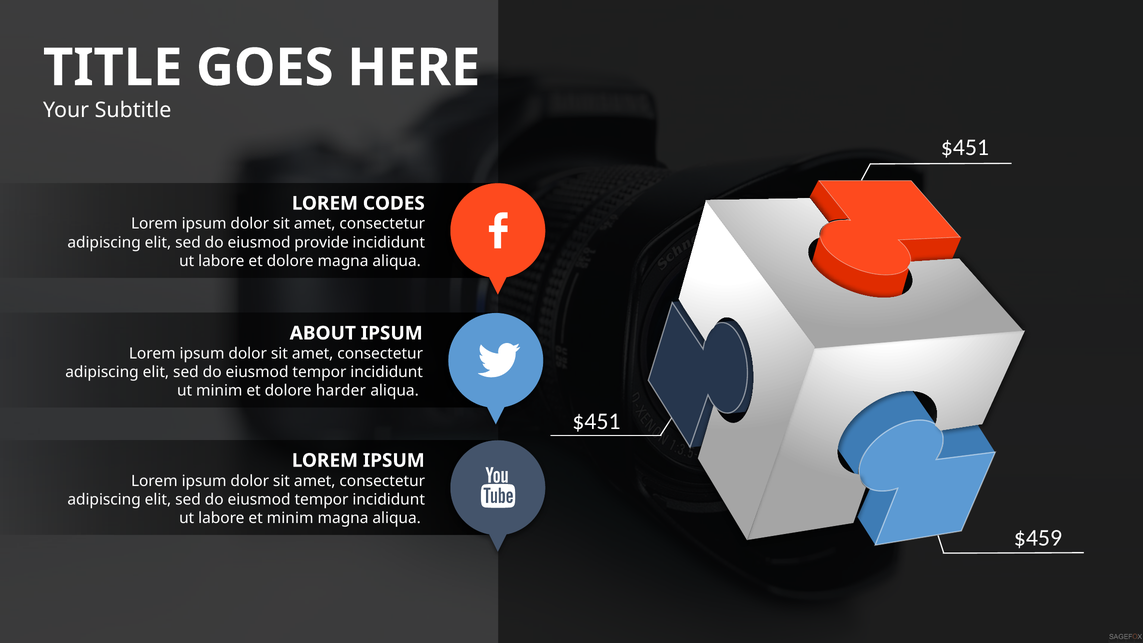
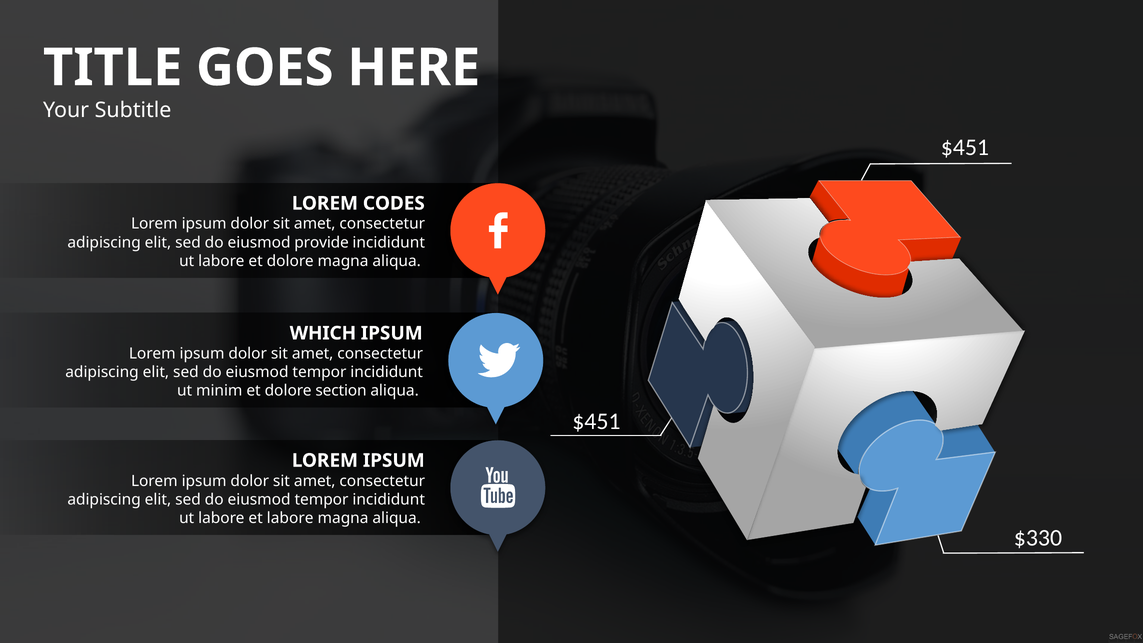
ABOUT: ABOUT -> WHICH
harder: harder -> section
et minim: minim -> labore
$459: $459 -> $330
